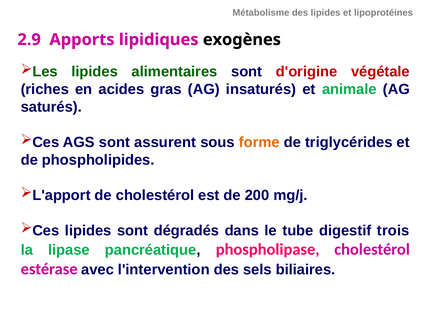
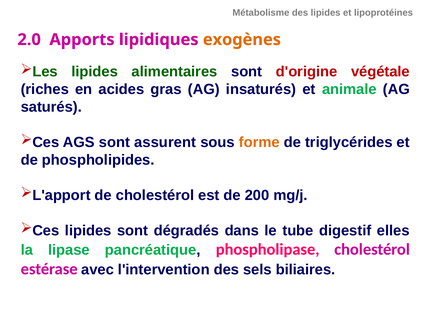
2.9: 2.9 -> 2.0
exogènes colour: black -> orange
trois: trois -> elles
